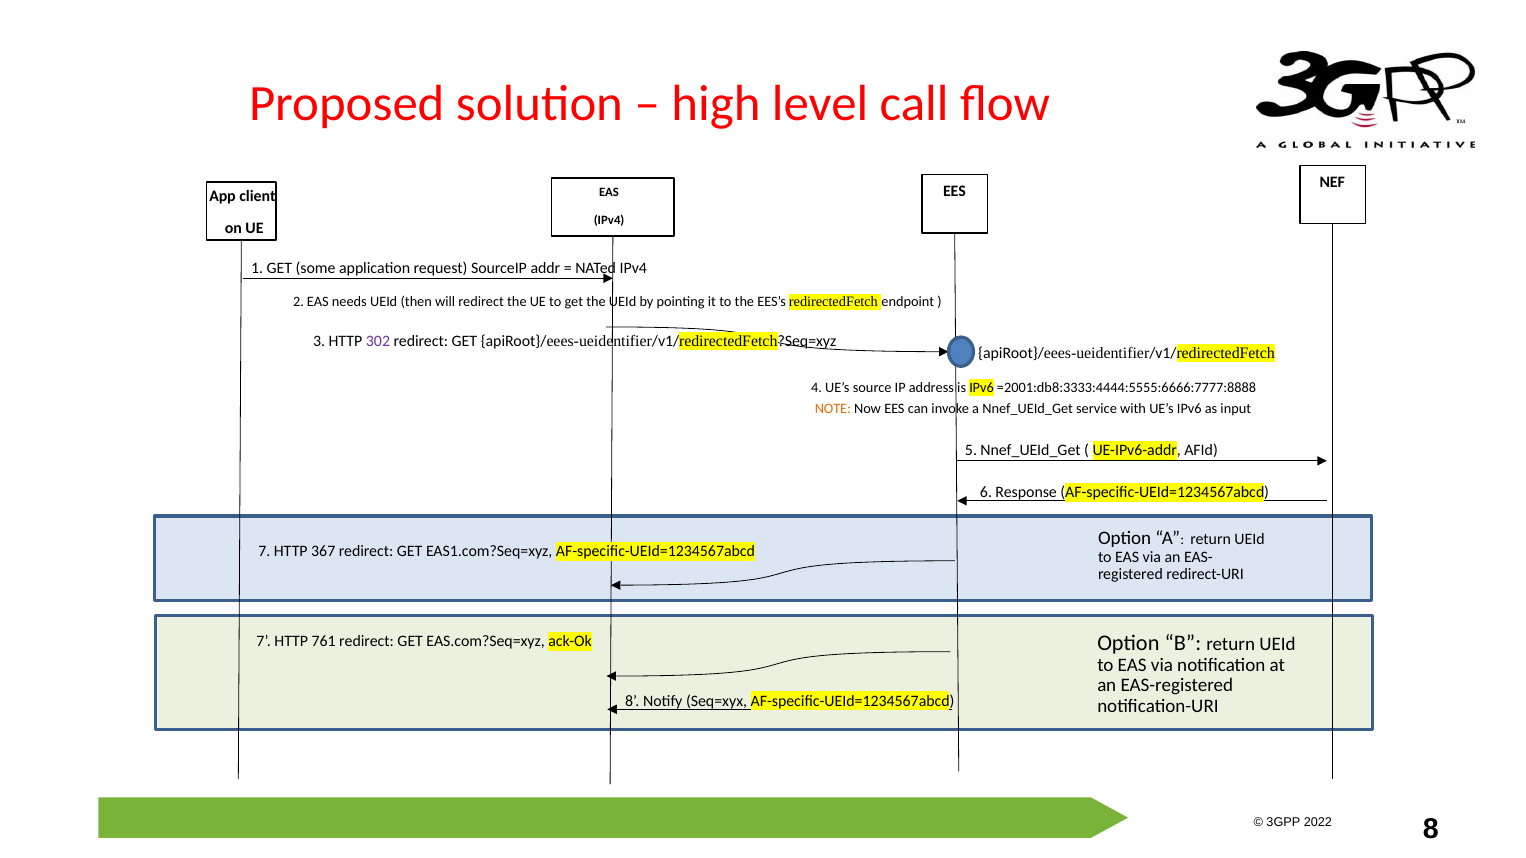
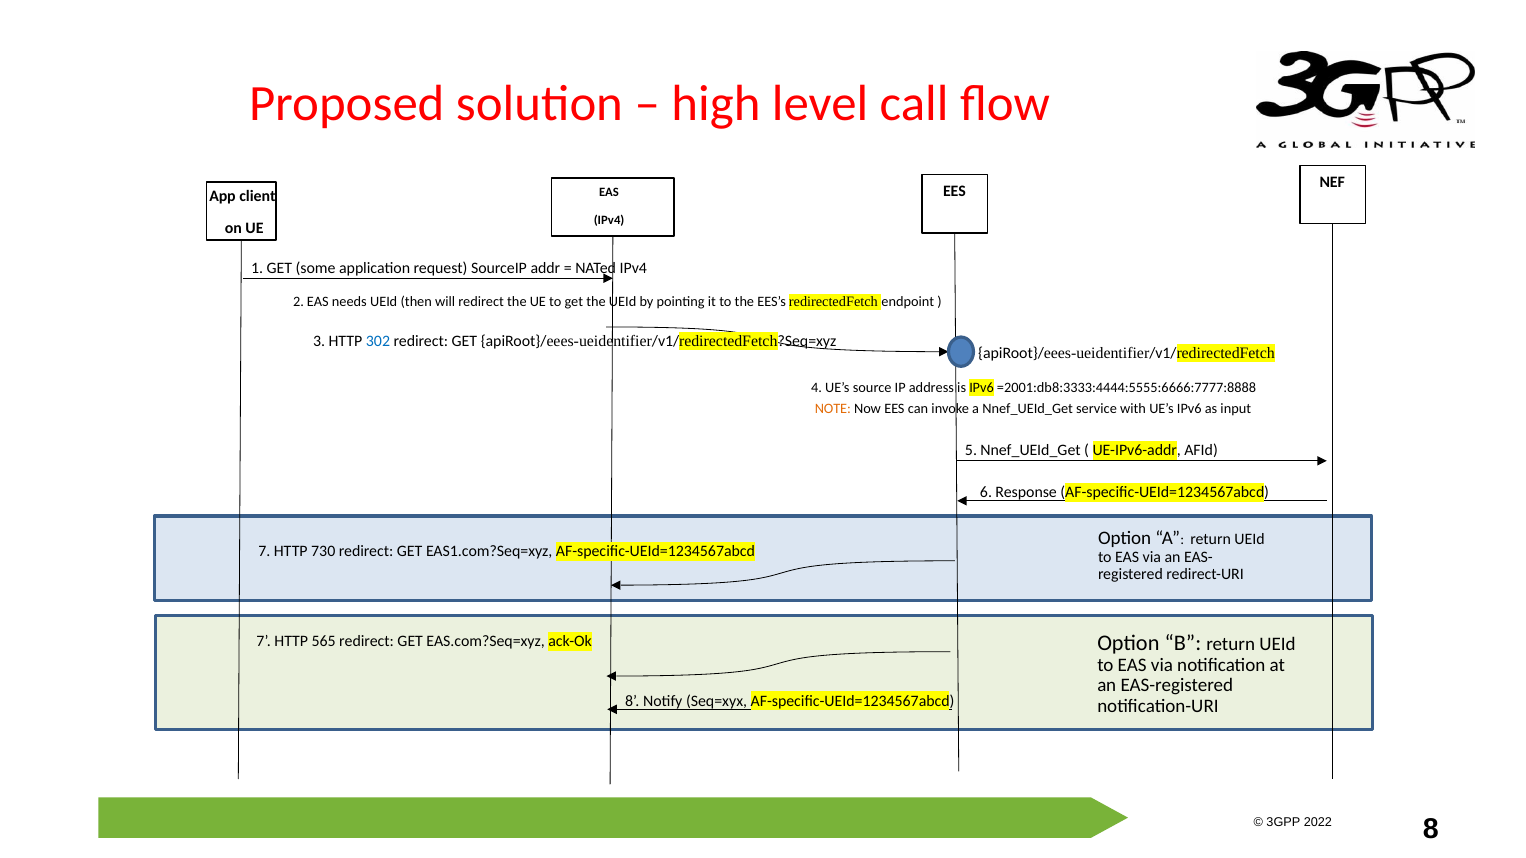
302 colour: purple -> blue
367: 367 -> 730
761: 761 -> 565
